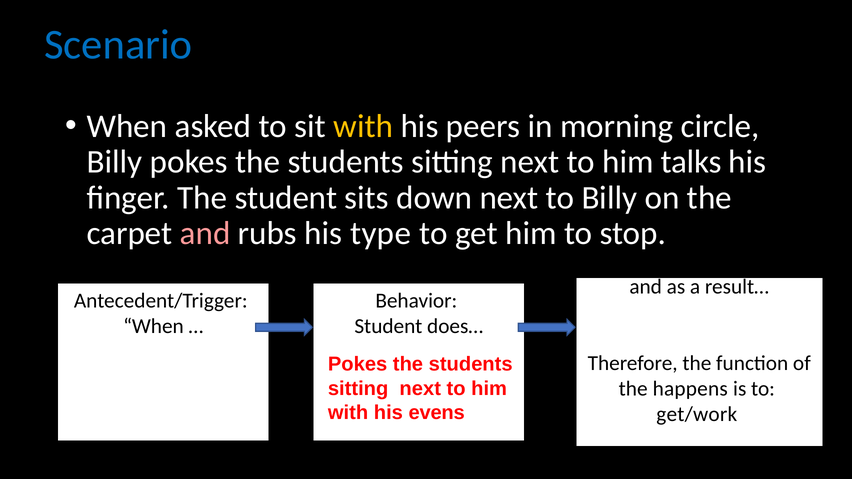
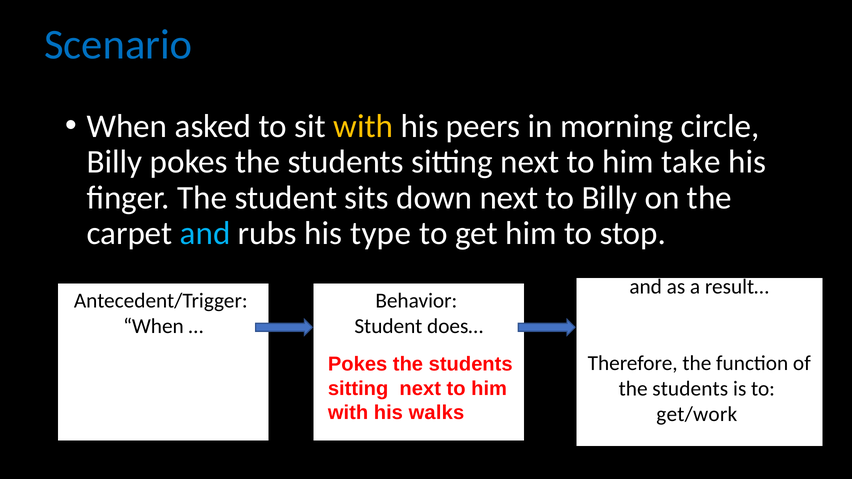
talks: talks -> take
and at (205, 234) colour: pink -> light blue
happens at (690, 389): happens -> students
evens: evens -> walks
